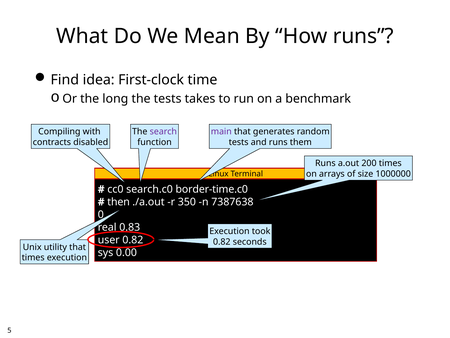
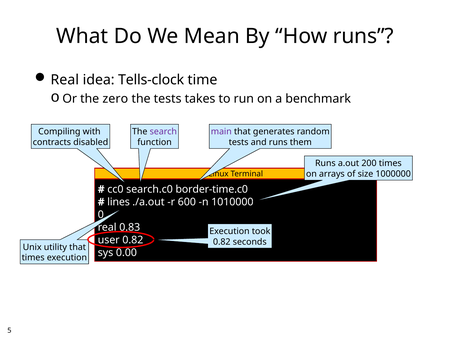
Find at (65, 80): Find -> Real
First-clock: First-clock -> Tells-clock
long: long -> zero
then: then -> lines
350: 350 -> 600
7387638: 7387638 -> 1010000
